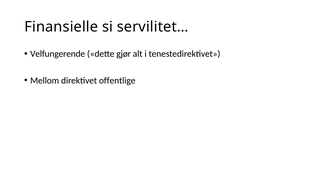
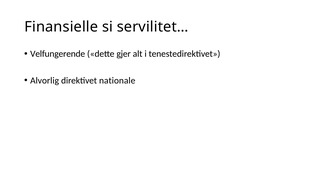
gjør: gjør -> gjer
Mellom: Mellom -> Alvorlig
offentlige: offentlige -> nationale
